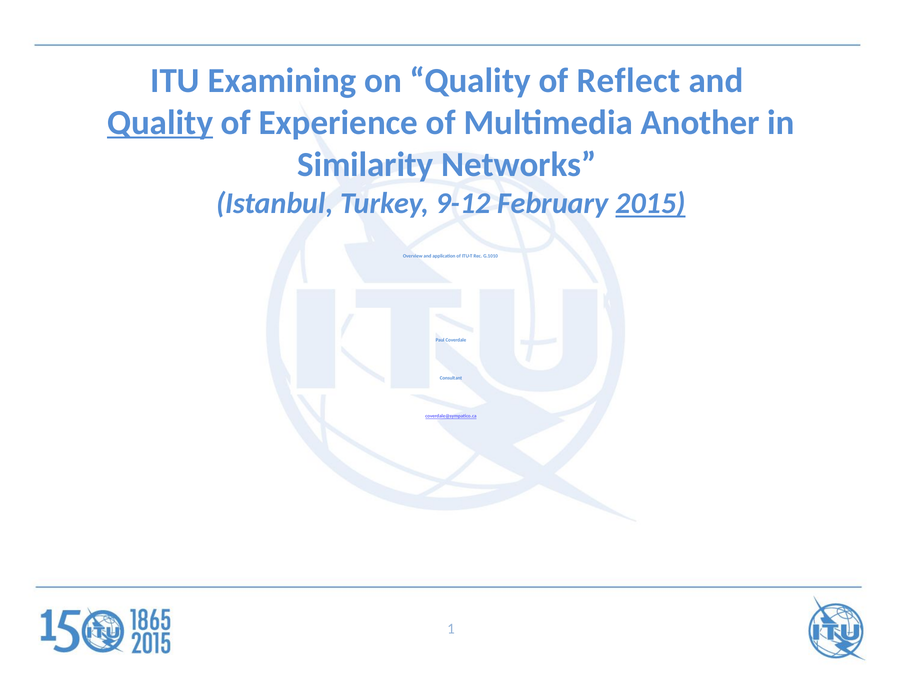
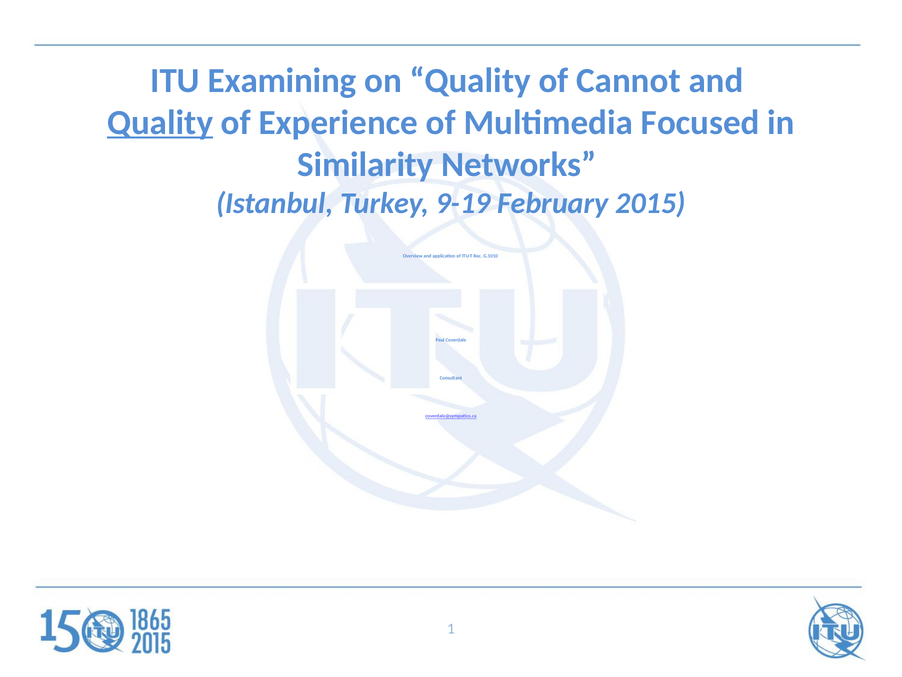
Reflect: Reflect -> Cannot
Another: Another -> Focused
9-12: 9-12 -> 9-19
2015 underline: present -> none
